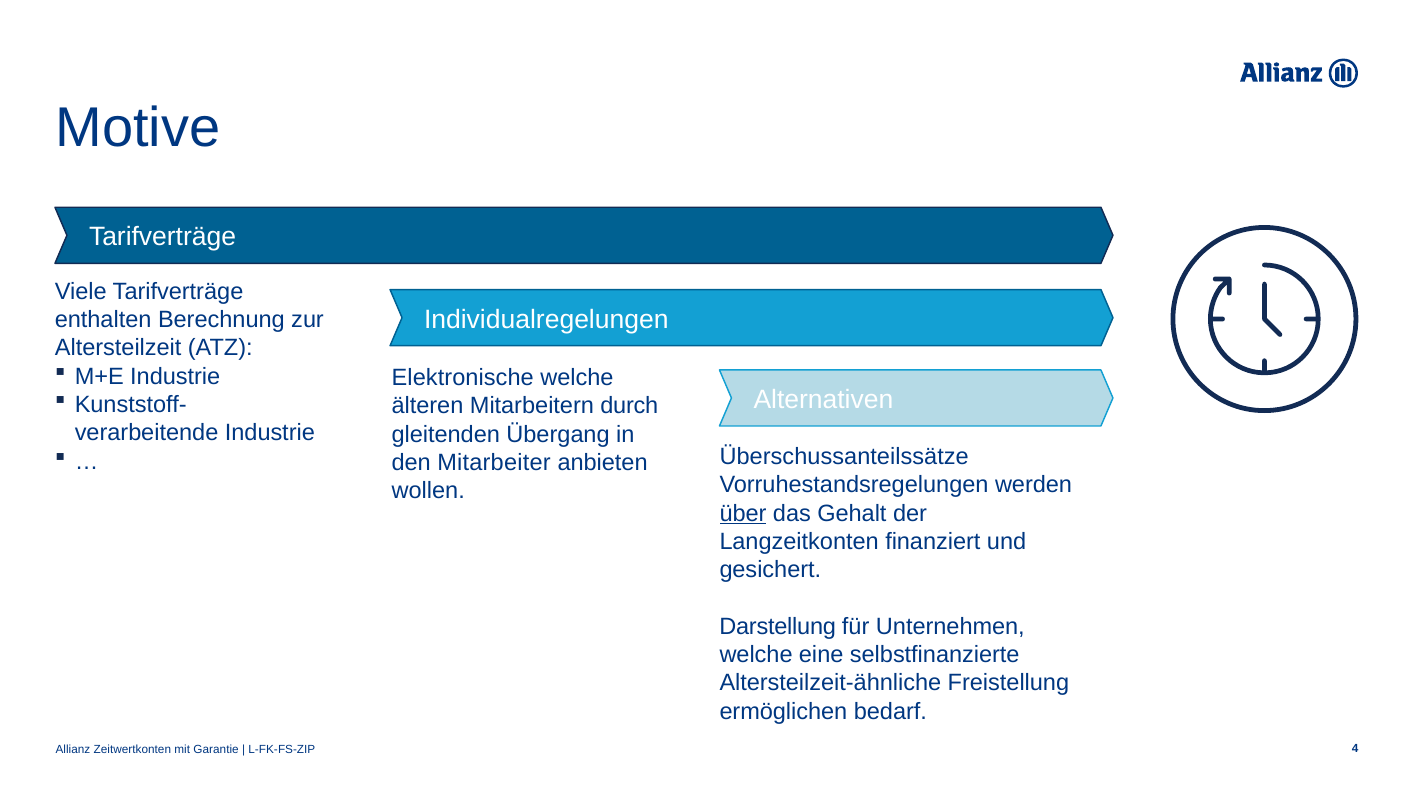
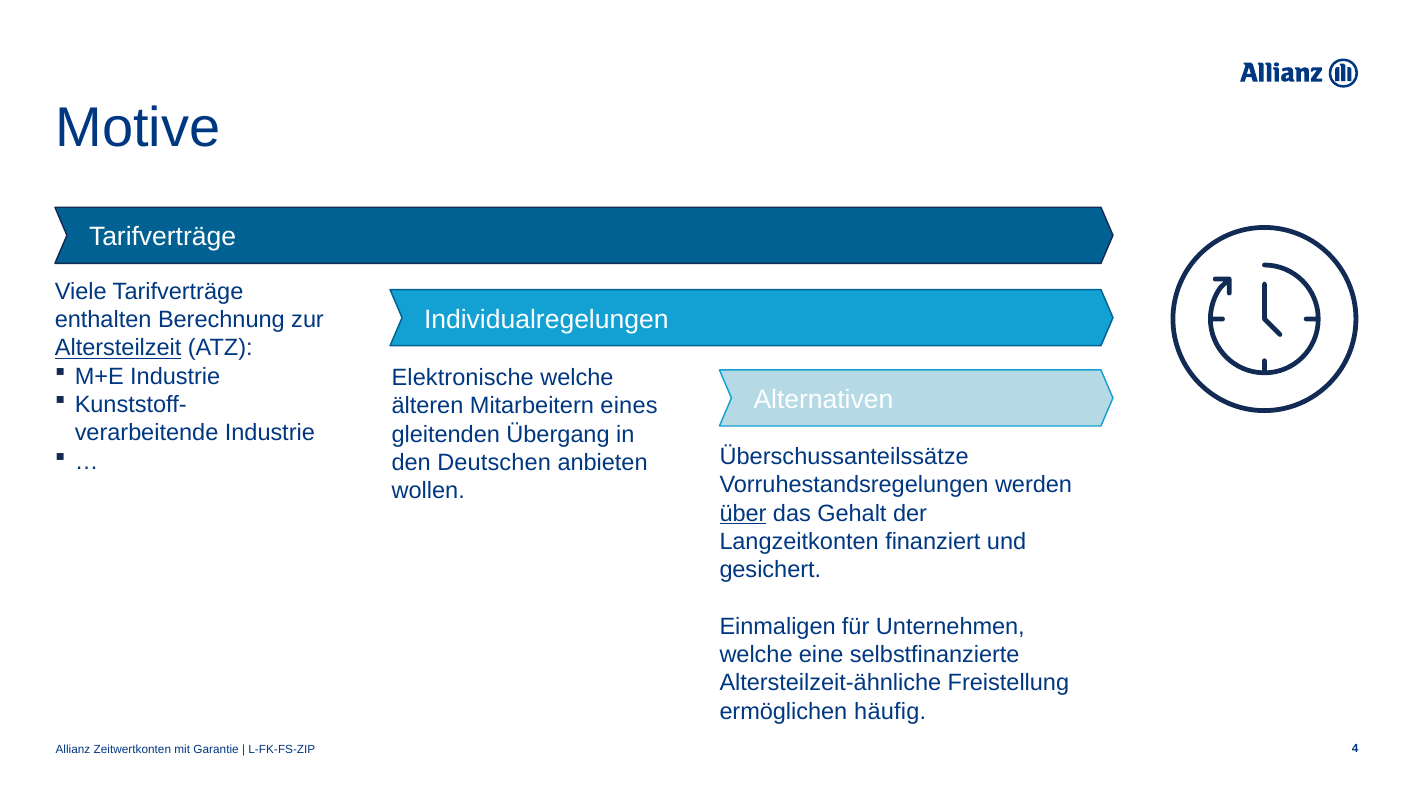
Altersteilzeit underline: none -> present
durch: durch -> eines
Mitarbeiter: Mitarbeiter -> Deutschen
Darstellung: Darstellung -> Einmaligen
bedarf: bedarf -> häufig
